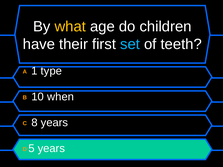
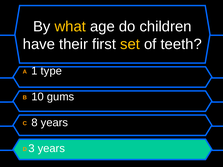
set colour: light blue -> yellow
when: when -> gums
5: 5 -> 3
